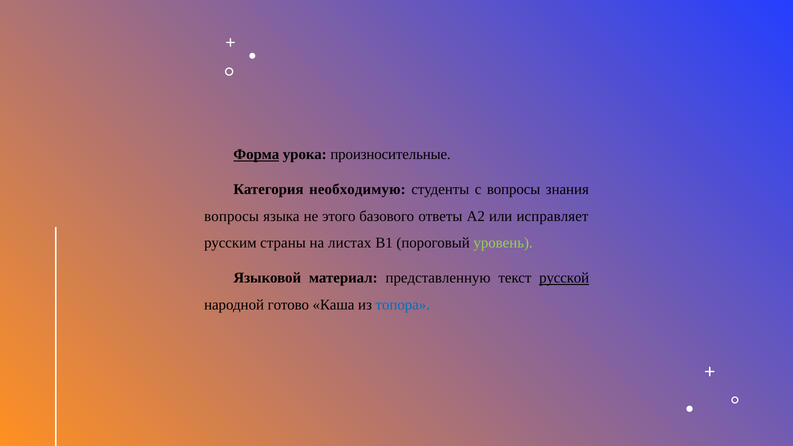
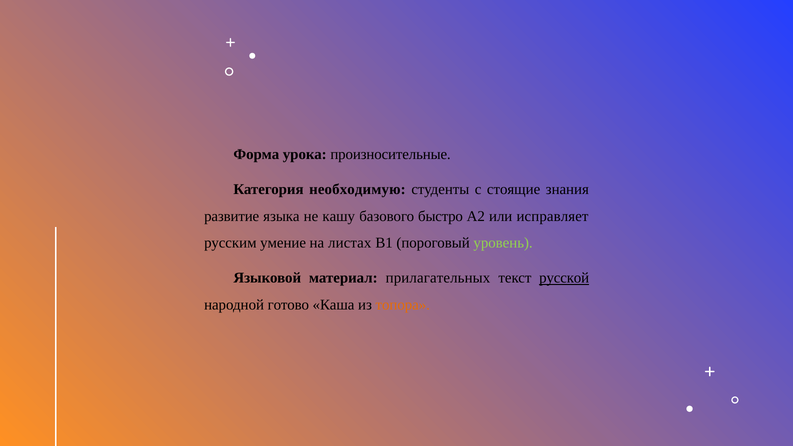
Форма underline: present -> none
с вопросы: вопросы -> стоящие
вопросы at (232, 216): вопросы -> развитие
этого: этого -> кашу
ответы: ответы -> быстро
страны: страны -> умение
представленную: представленную -> прилагательных
топора colour: blue -> orange
